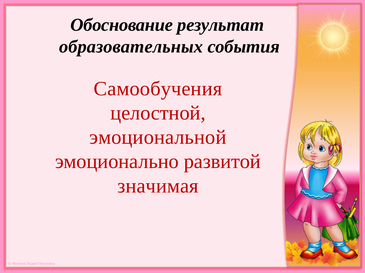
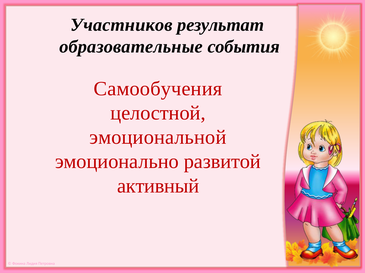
Обоснование: Обоснование -> Участников
образовательных: образовательных -> образовательные
значимая: значимая -> активный
